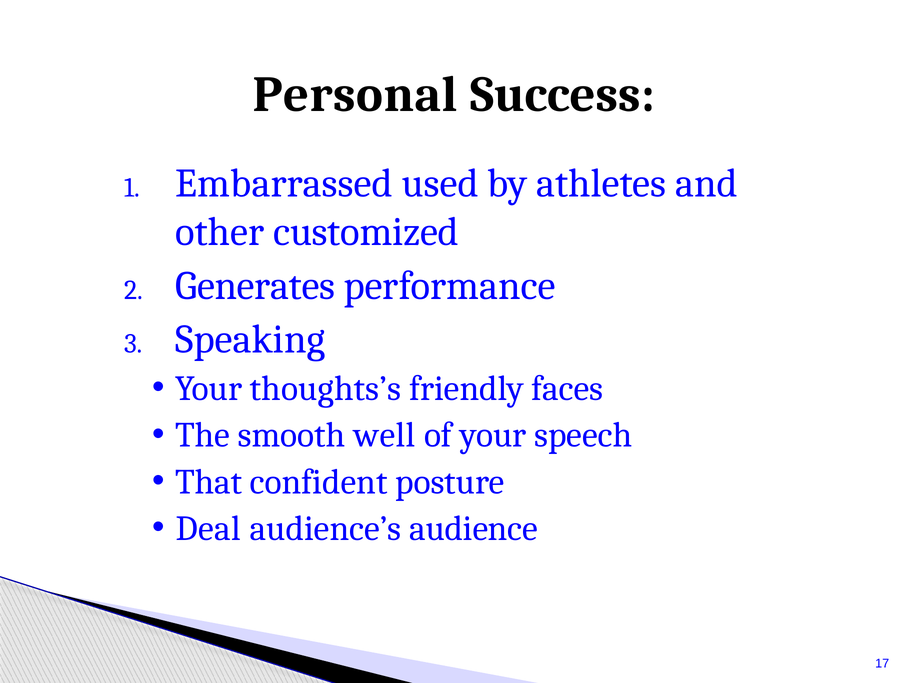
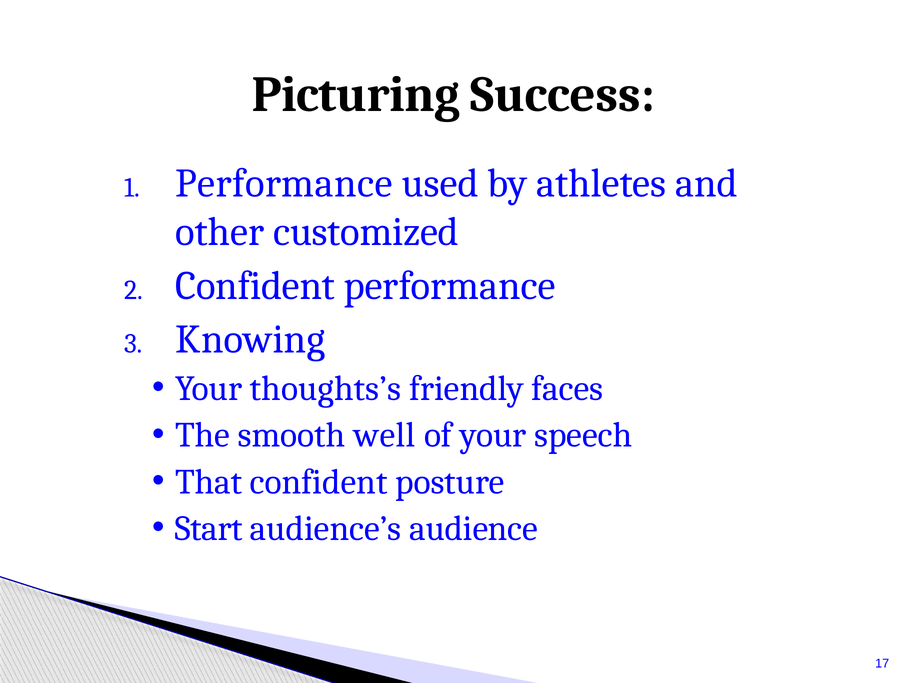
Personal: Personal -> Picturing
Embarrassed at (284, 184): Embarrassed -> Performance
Generates at (255, 286): Generates -> Confident
Speaking: Speaking -> Knowing
Deal: Deal -> Start
